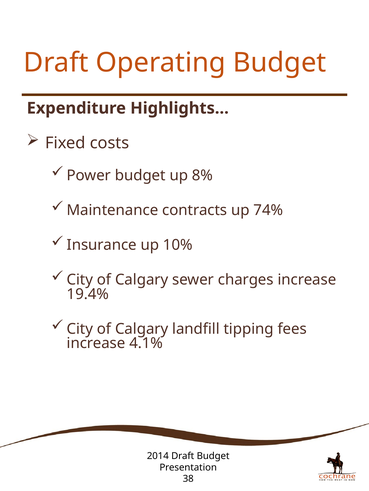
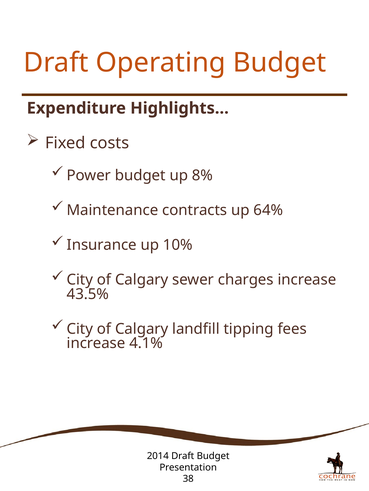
74%: 74% -> 64%
19.4%: 19.4% -> 43.5%
